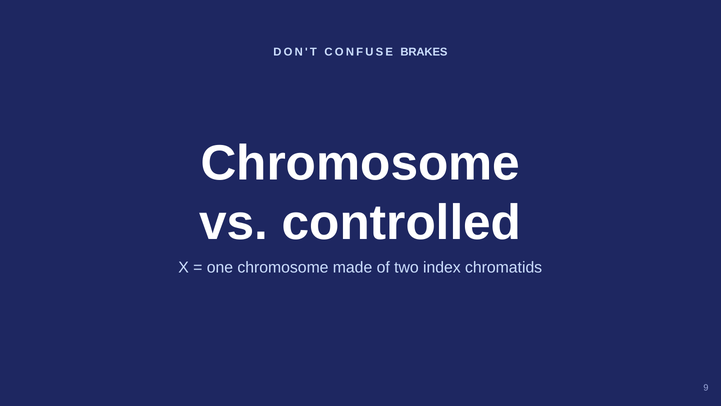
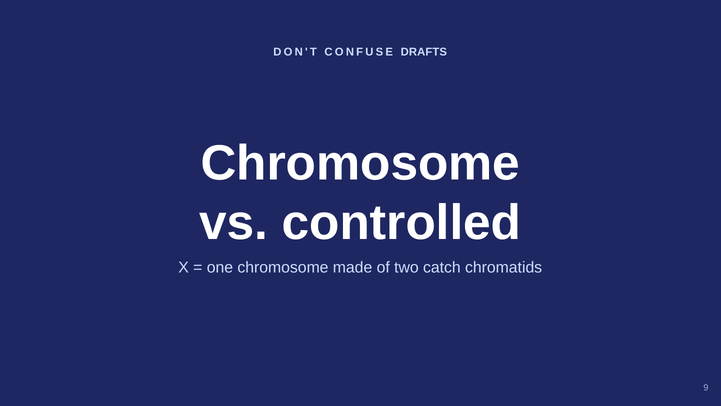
BRAKES: BRAKES -> DRAFTS
index: index -> catch
